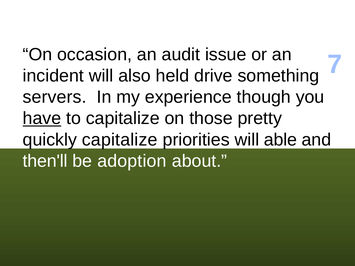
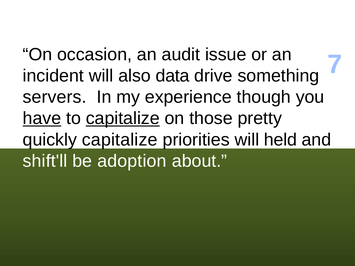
held: held -> data
capitalize at (123, 118) underline: none -> present
able: able -> held
then'll: then'll -> shift'll
